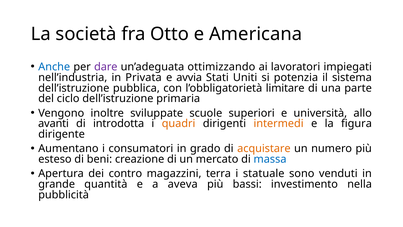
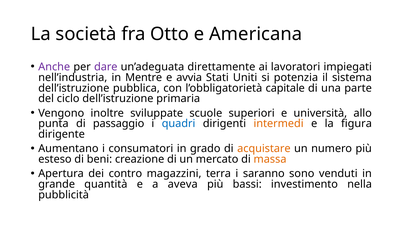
Anche colour: blue -> purple
ottimizzando: ottimizzando -> direttamente
Privata: Privata -> Mentre
limitare: limitare -> capitale
avanti: avanti -> punta
introdotta: introdotta -> passaggio
quadri colour: orange -> blue
massa colour: blue -> orange
statuale: statuale -> saranno
